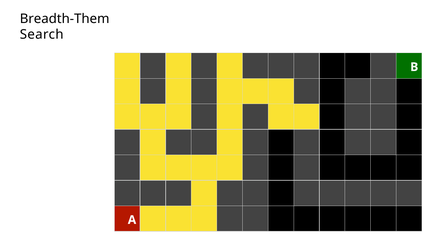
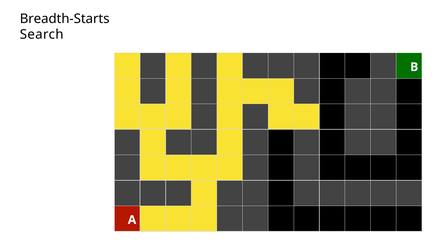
Breadth-Them: Breadth-Them -> Breadth-Starts
